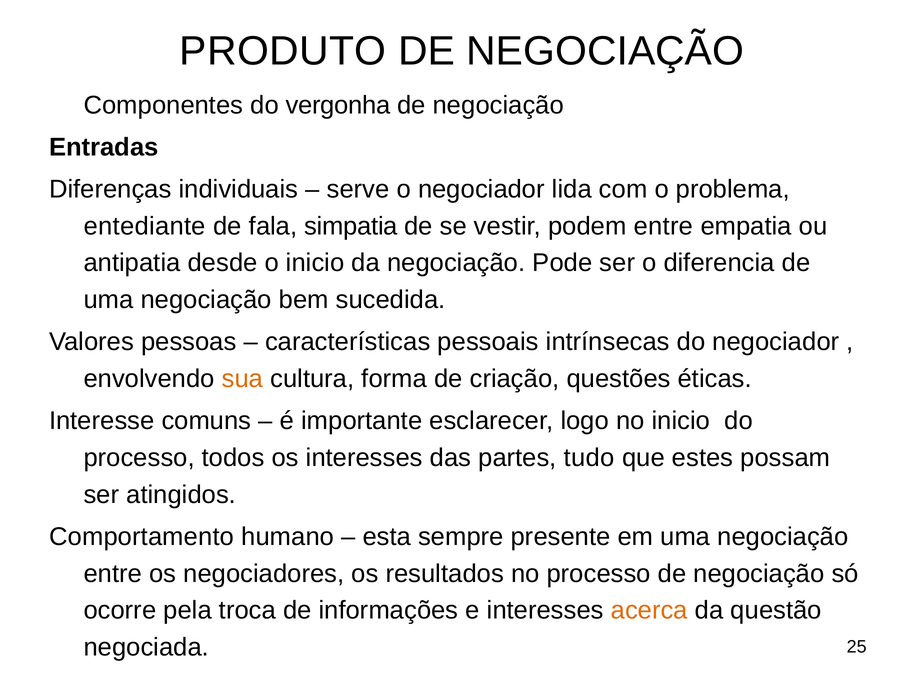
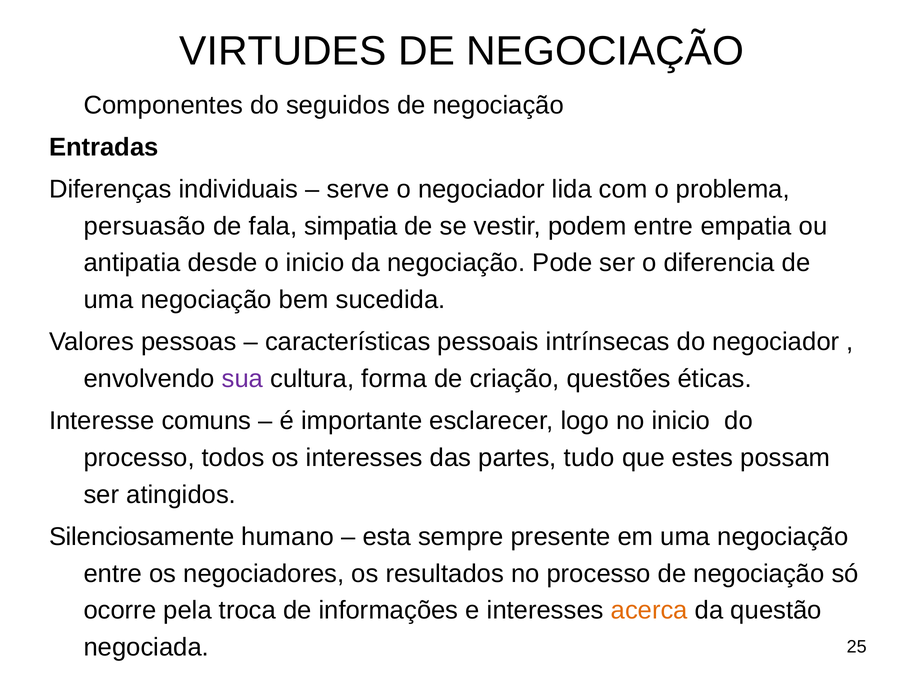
PRODUTO: PRODUTO -> VIRTUDES
vergonha: vergonha -> seguidos
entediante: entediante -> persuasão
sua colour: orange -> purple
Comportamento: Comportamento -> Silenciosamente
